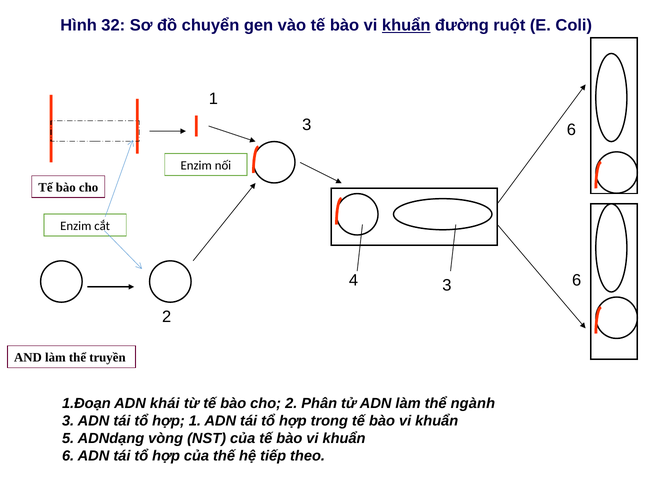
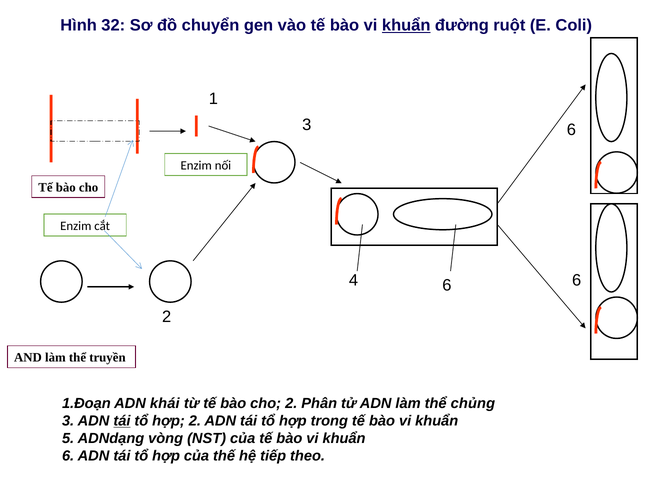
4 3: 3 -> 6
ngành: ngành -> chủng
tái at (122, 421) underline: none -> present
hợp 1: 1 -> 2
